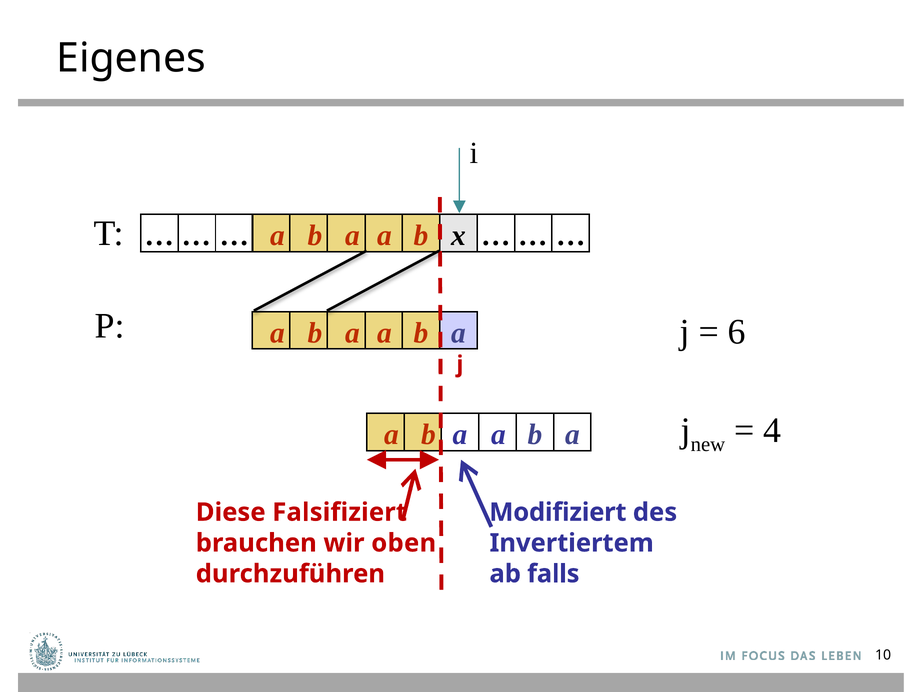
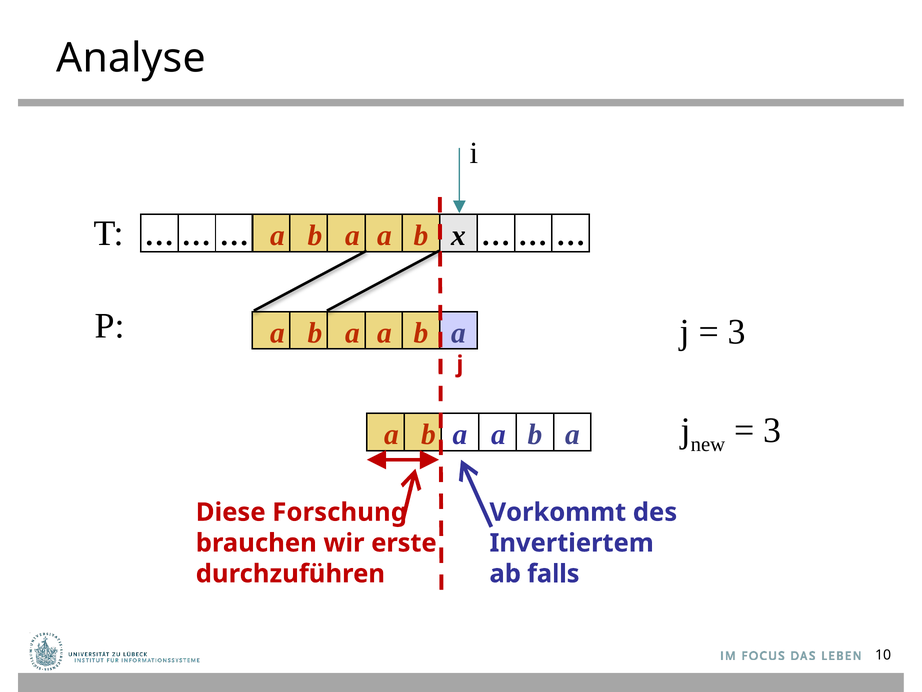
Eigenes: Eigenes -> Analyse
6 at (737, 332): 6 -> 3
4 at (772, 430): 4 -> 3
Falsifiziert: Falsifiziert -> Forschung
Modifiziert: Modifiziert -> Vorkommt
oben: oben -> erste
